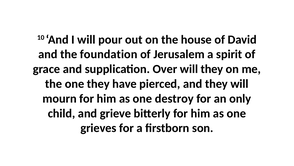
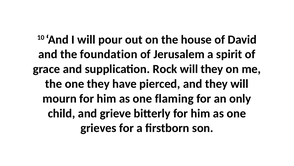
Over: Over -> Rock
destroy: destroy -> flaming
